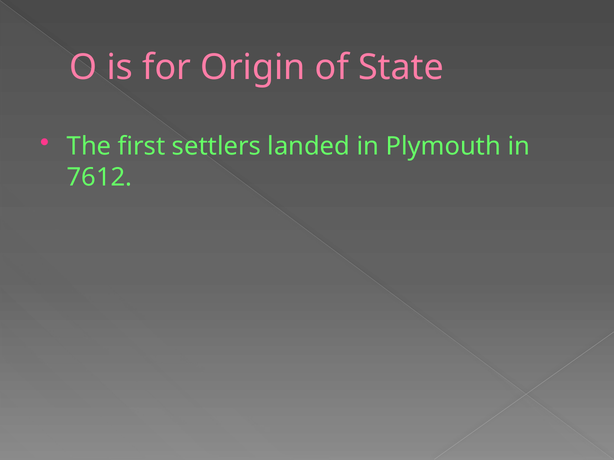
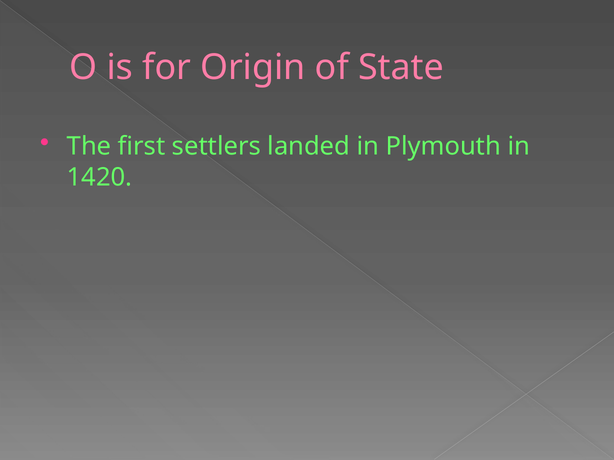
7612: 7612 -> 1420
